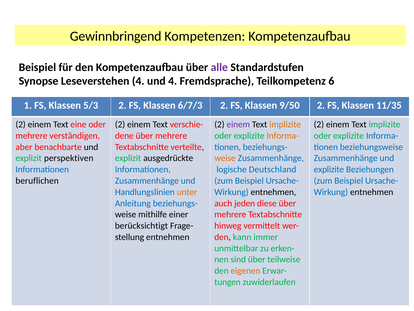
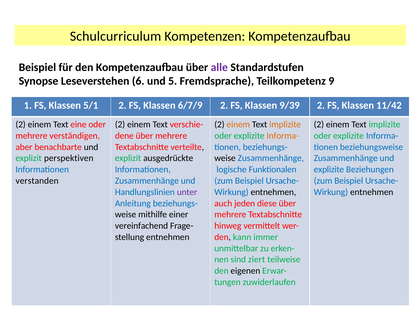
Gewinnbringend: Gewinnbringend -> Schulcurriculum
Leseverstehen 4: 4 -> 6
und 4: 4 -> 5
6: 6 -> 9
5/3: 5/3 -> 5/1
6/7/3: 6/7/3 -> 6/7/9
9/50: 9/50 -> 9/39
11/35: 11/35 -> 11/42
einem at (238, 124) colour: purple -> orange
weise at (225, 158) colour: orange -> black
Deutschland: Deutschland -> Funktionalen
beruflichen: beruflichen -> verstanden
unter colour: orange -> purple
berücksichtigt: berücksichtigt -> vereinfachend
sind über: über -> ziert
eigenen colour: orange -> black
